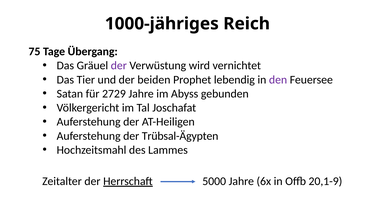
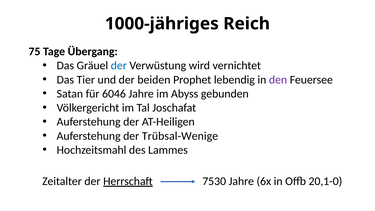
der at (119, 66) colour: purple -> blue
2729: 2729 -> 6046
Trübsal-Ägypten: Trübsal-Ägypten -> Trübsal-Wenige
5000: 5000 -> 7530
20,1-9: 20,1-9 -> 20,1-0
